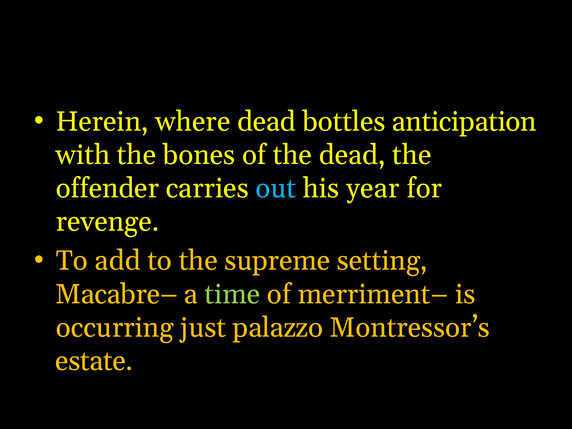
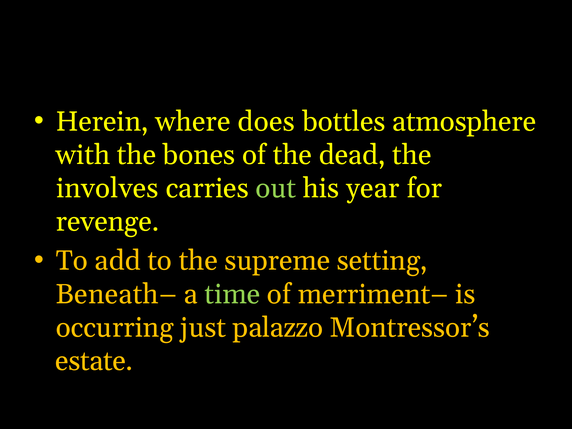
where dead: dead -> does
anticipation: anticipation -> atmosphere
offender: offender -> involves
out colour: light blue -> light green
Macabre–: Macabre– -> Beneath–
